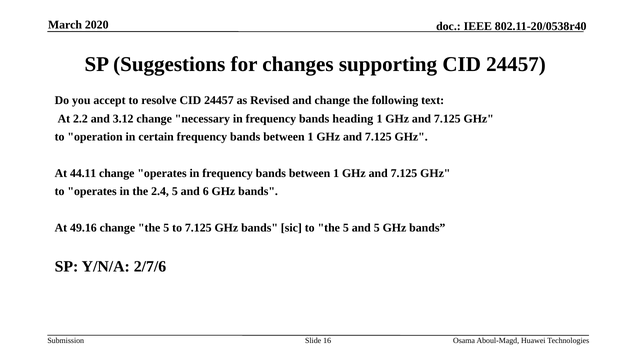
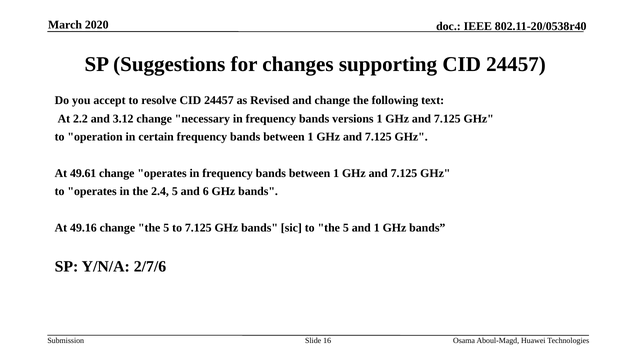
heading: heading -> versions
44.11: 44.11 -> 49.61
and 5: 5 -> 1
